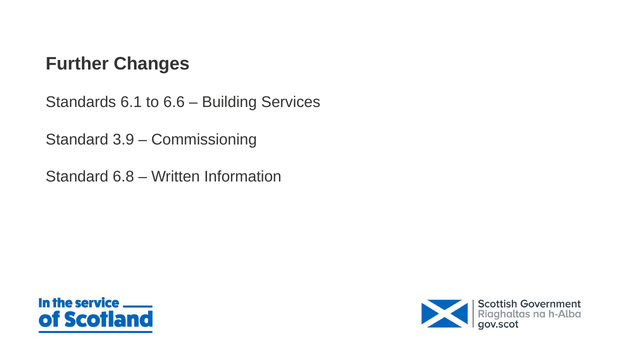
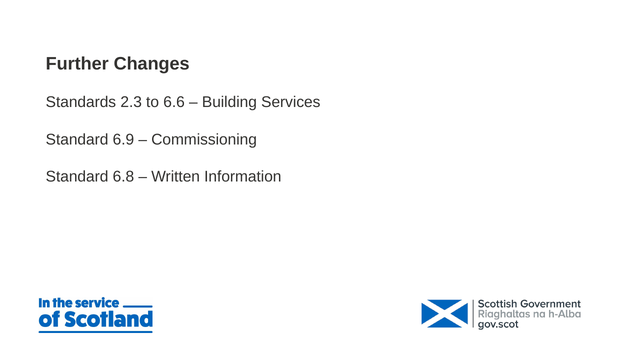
6.1: 6.1 -> 2.3
3.9: 3.9 -> 6.9
